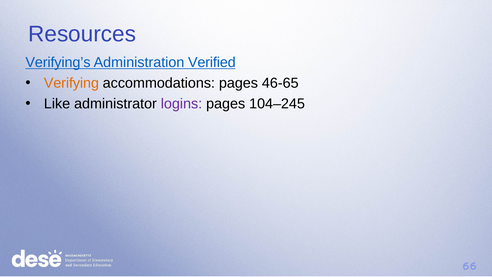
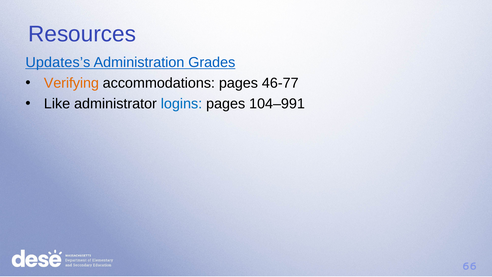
Verifying’s: Verifying’s -> Updates’s
Verified: Verified -> Grades
46-65: 46-65 -> 46-77
logins colour: purple -> blue
104–245: 104–245 -> 104–991
